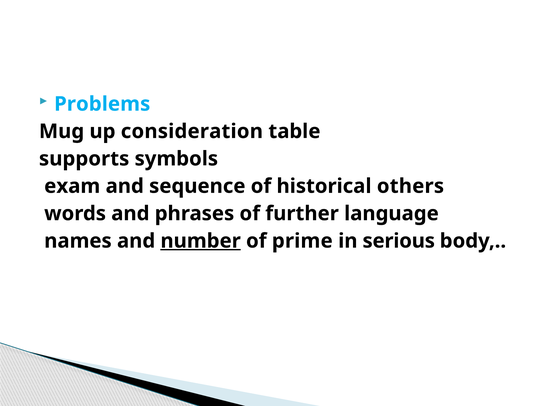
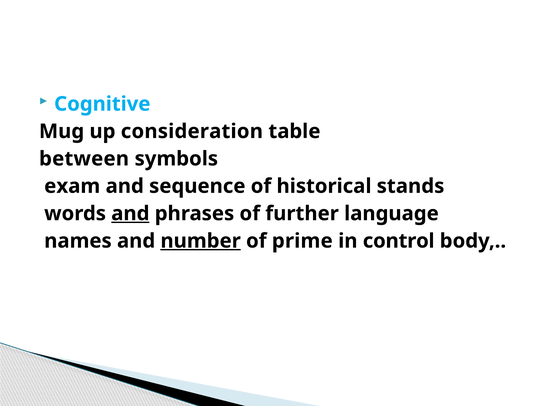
Problems: Problems -> Cognitive
supports: supports -> between
others: others -> stands
and at (130, 214) underline: none -> present
serious: serious -> control
